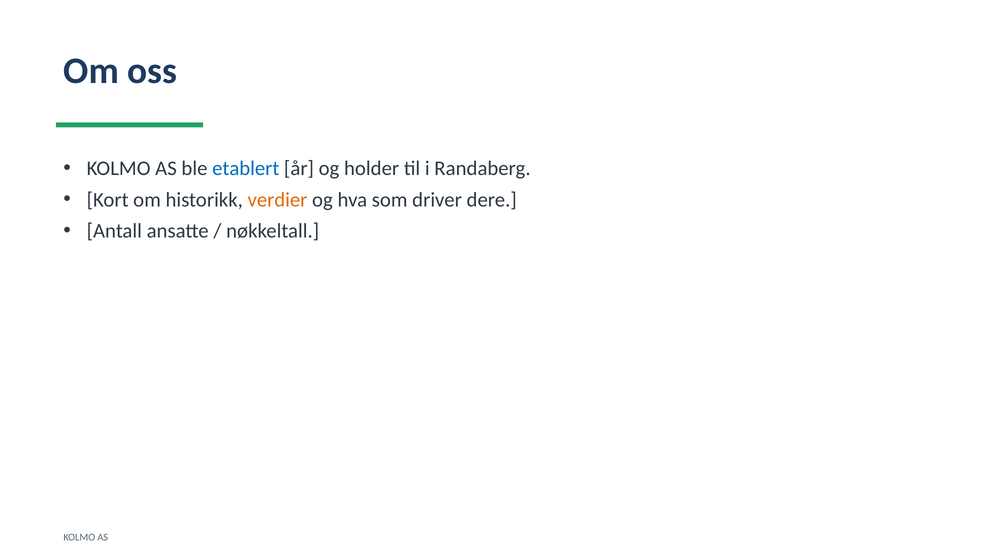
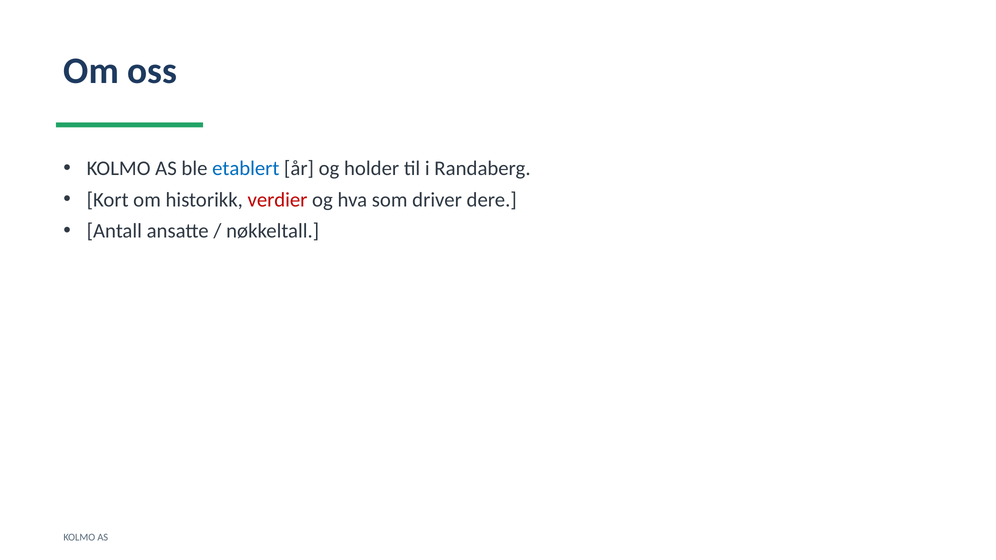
verdier colour: orange -> red
